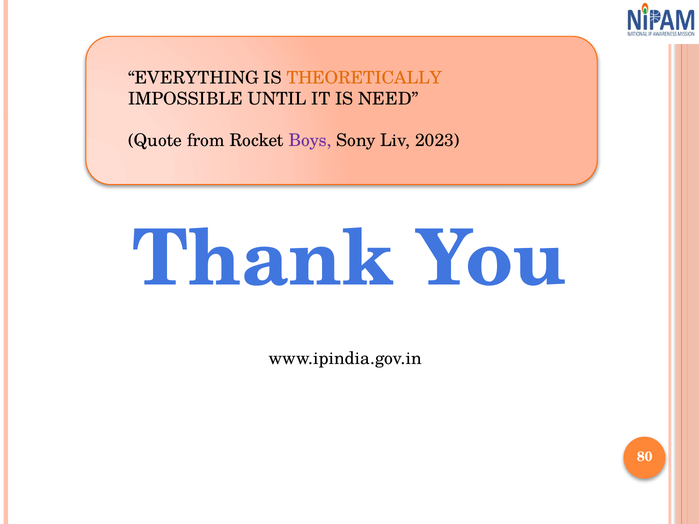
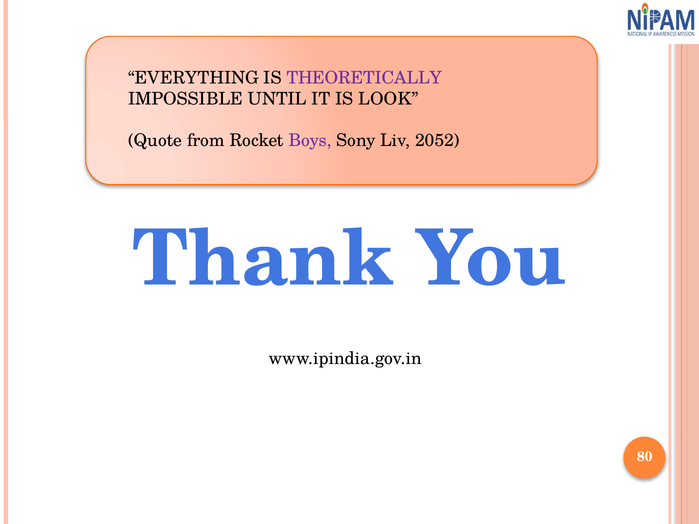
THEORETICALLY colour: orange -> purple
NEED: NEED -> LOOK
2023: 2023 -> 2052
